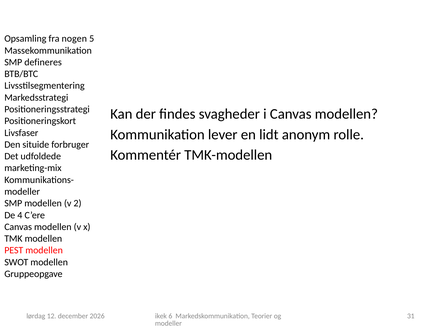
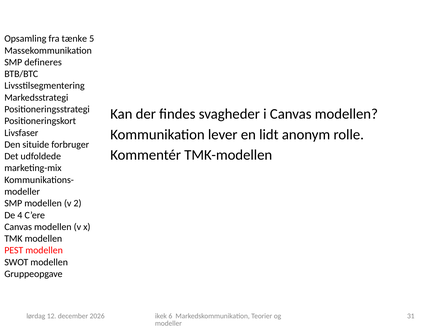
nogen: nogen -> tænke
